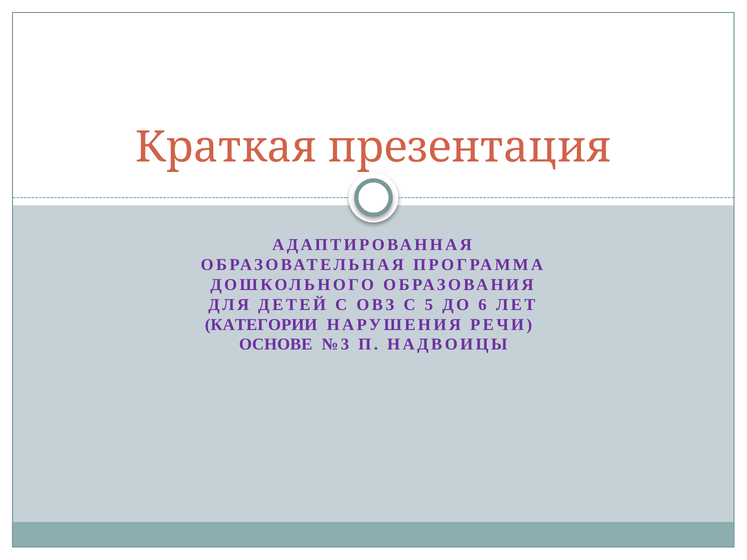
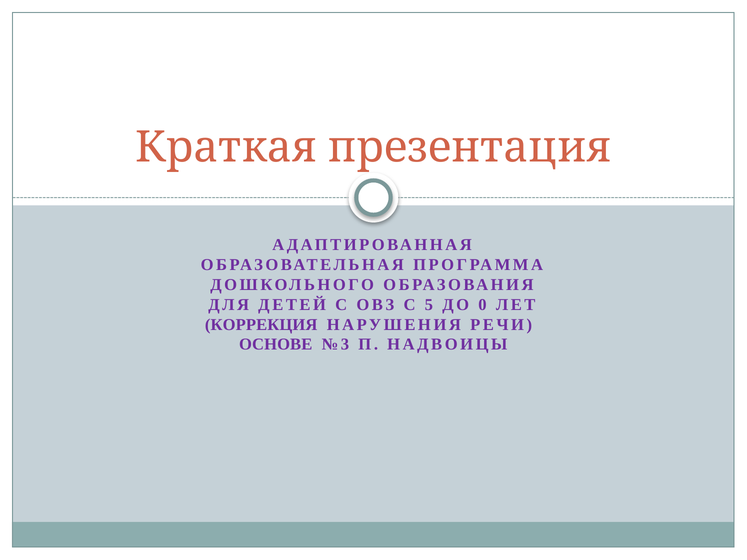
6: 6 -> 0
КАТЕГОРИИ: КАТЕГОРИИ -> КОРРЕКЦИЯ
